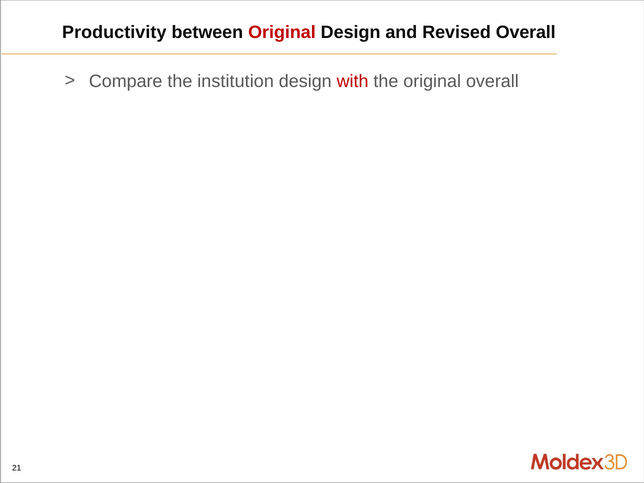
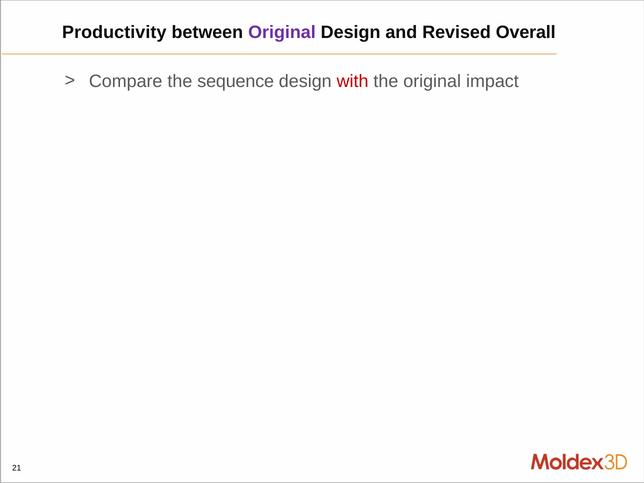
Original at (282, 32) colour: red -> purple
institution: institution -> sequence
original overall: overall -> impact
